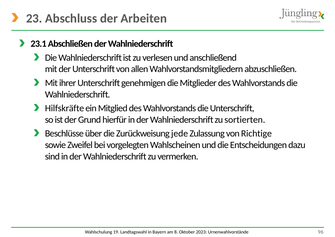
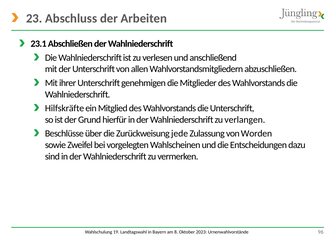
sortierten: sortierten -> verlangen
Richtige: Richtige -> Worden
